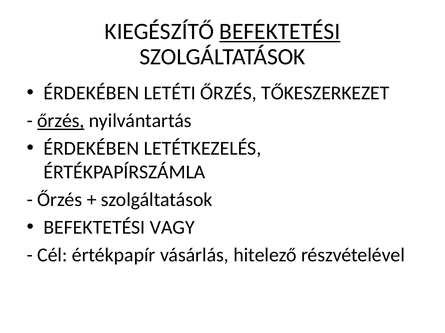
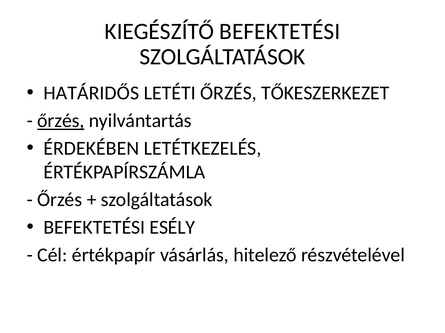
BEFEKTETÉSI at (280, 32) underline: present -> none
ÉRDEKÉBEN at (91, 93): ÉRDEKÉBEN -> HATÁRIDŐS
VAGY: VAGY -> ESÉLY
